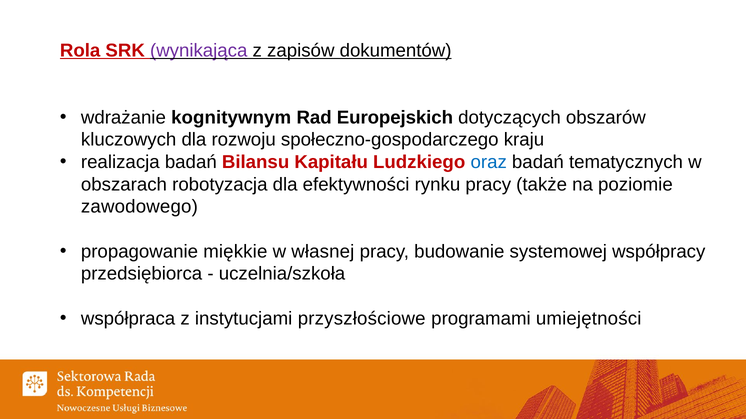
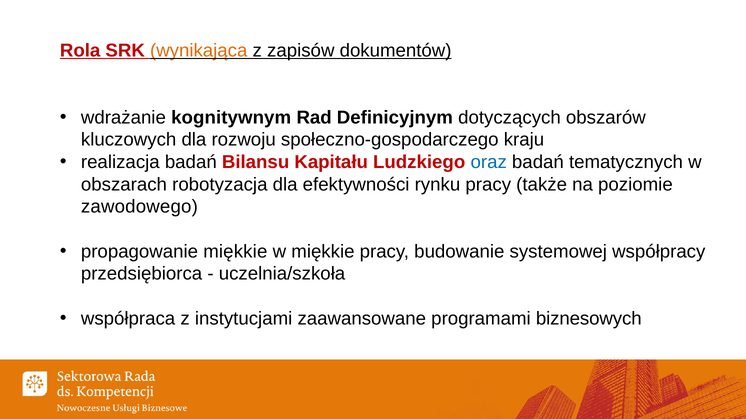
wynikająca colour: purple -> orange
Europejskich: Europejskich -> Definicyjnym
w własnej: własnej -> miękkie
przyszłościowe: przyszłościowe -> zaawansowane
umiejętności: umiejętności -> biznesowych
